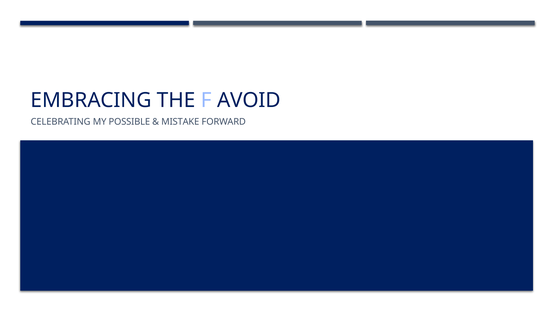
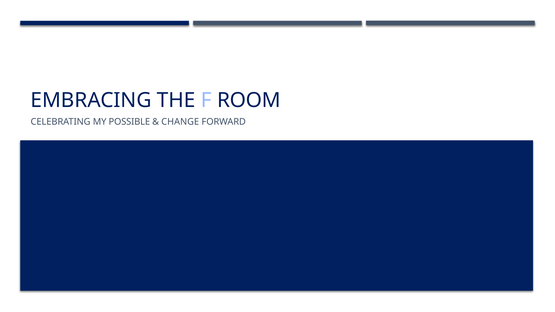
AVOID: AVOID -> ROOM
MISTAKE: MISTAKE -> CHANGE
